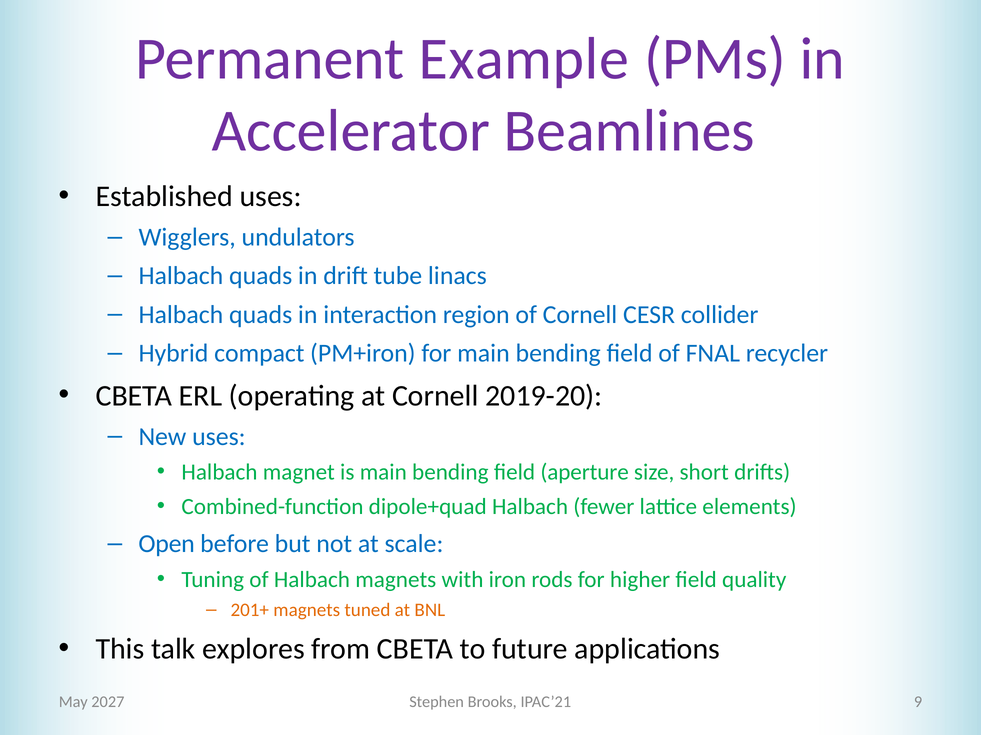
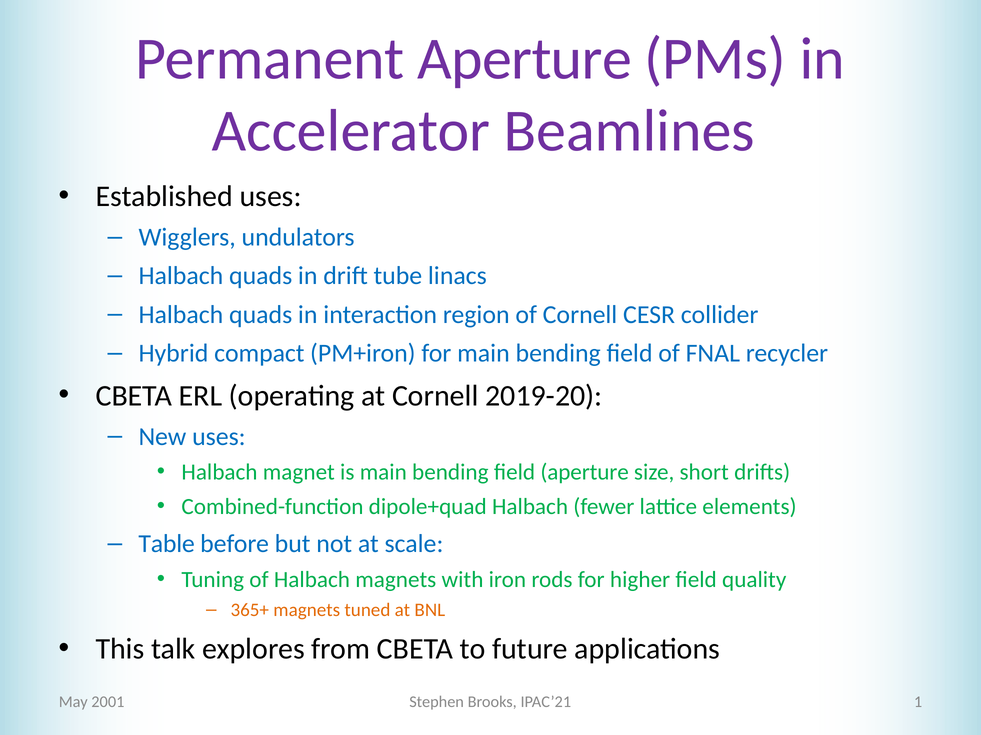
Permanent Example: Example -> Aperture
Open: Open -> Table
201+: 201+ -> 365+
2027: 2027 -> 2001
9: 9 -> 1
